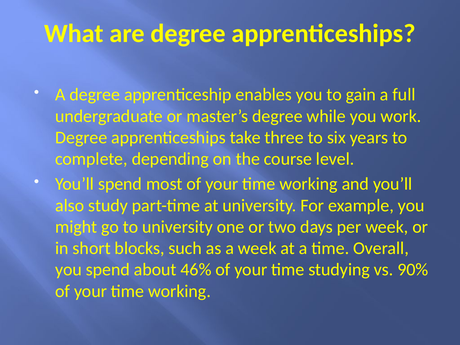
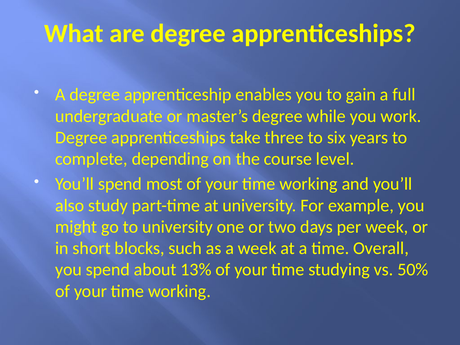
46%: 46% -> 13%
90%: 90% -> 50%
